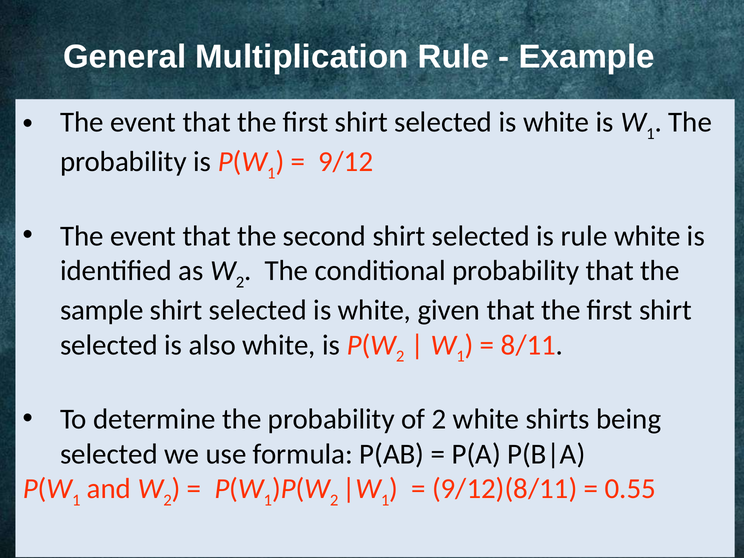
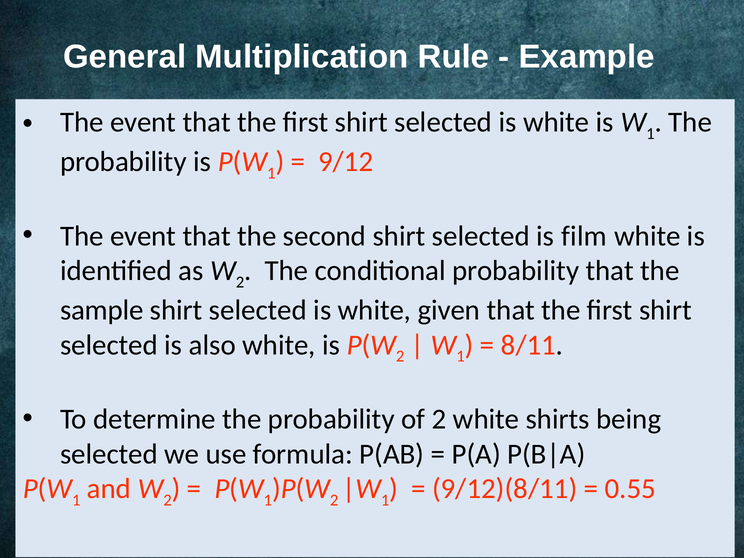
is rule: rule -> film
